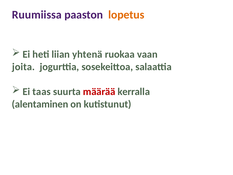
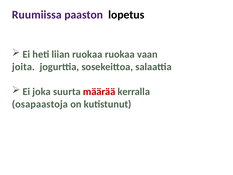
lopetus colour: orange -> black
liian yhtenä: yhtenä -> ruokaa
taas: taas -> joka
alentaminen: alentaminen -> osapaastoja
